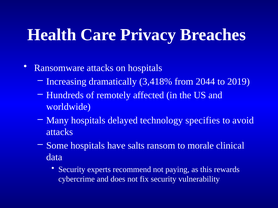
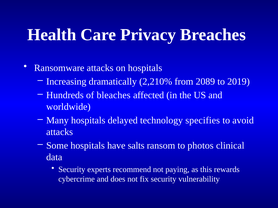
3,418%: 3,418% -> 2,210%
2044: 2044 -> 2089
remotely: remotely -> bleaches
morale: morale -> photos
